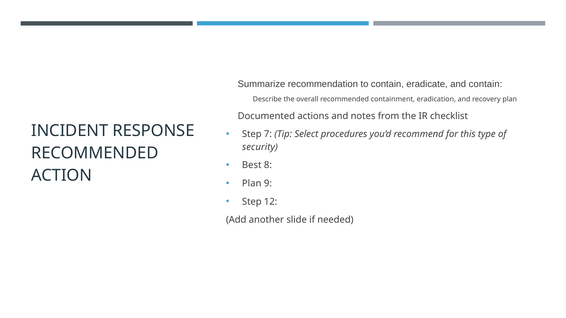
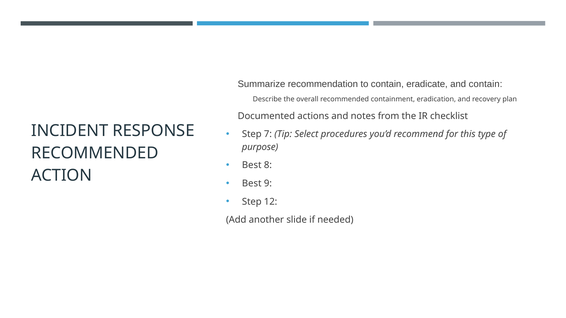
security: security -> purpose
Plan at (252, 184): Plan -> Best
